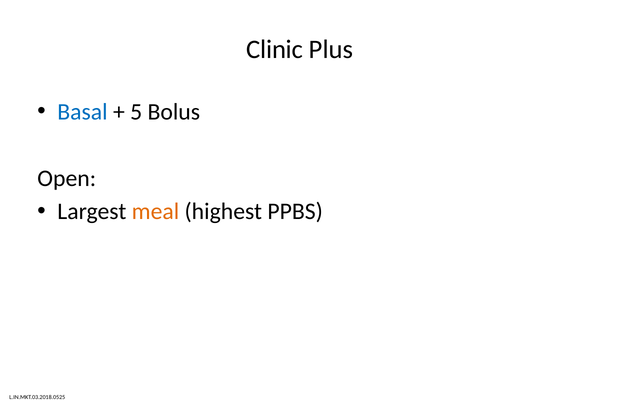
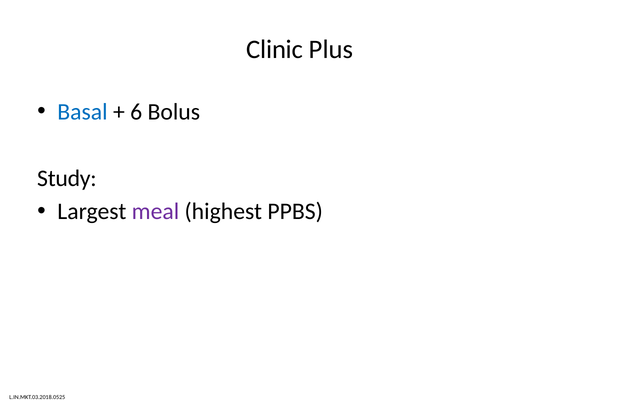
5: 5 -> 6
Open: Open -> Study
meal colour: orange -> purple
